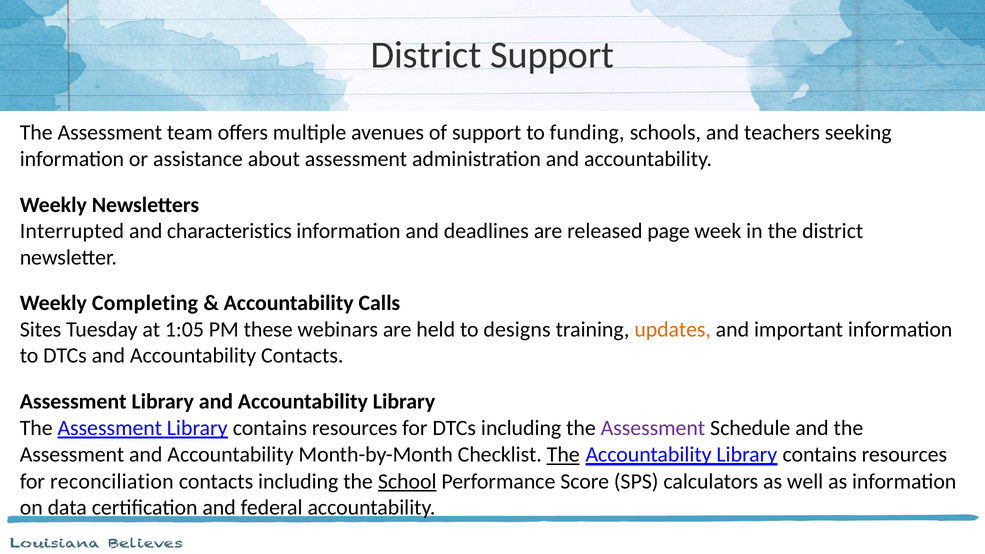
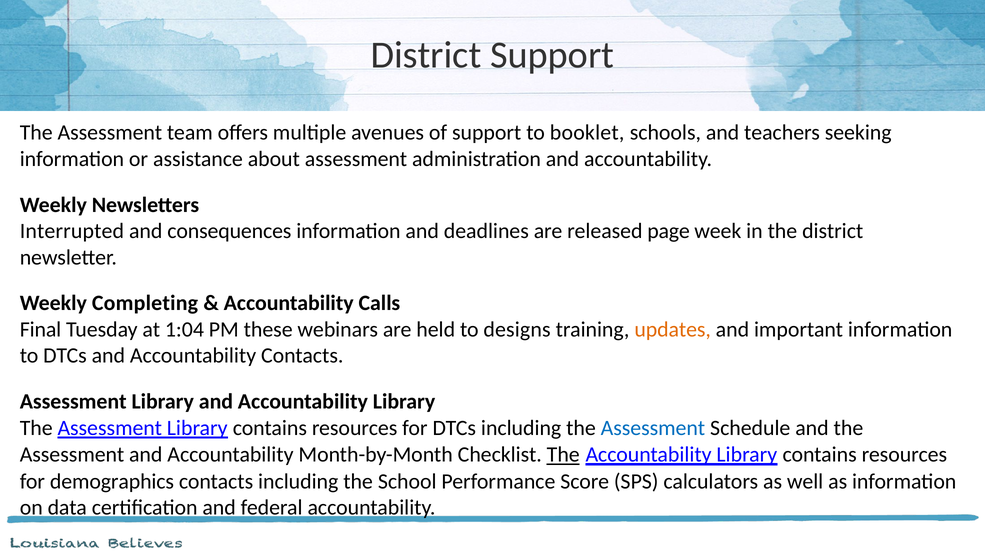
funding: funding -> booklet
characteristics: characteristics -> consequences
Sites: Sites -> Final
1:05: 1:05 -> 1:04
Assessment at (653, 428) colour: purple -> blue
reconciliation: reconciliation -> demographics
School underline: present -> none
